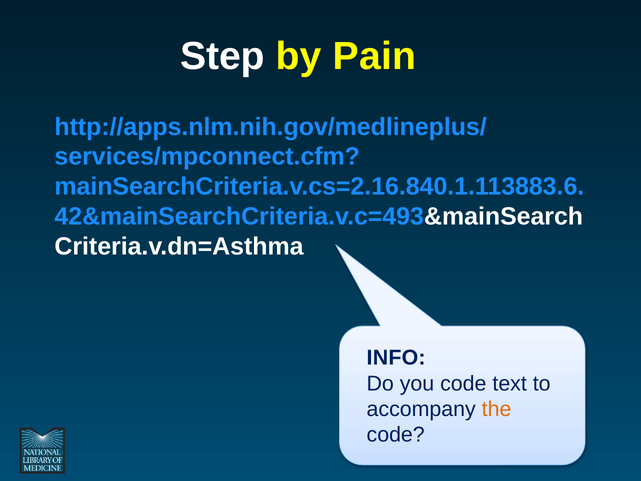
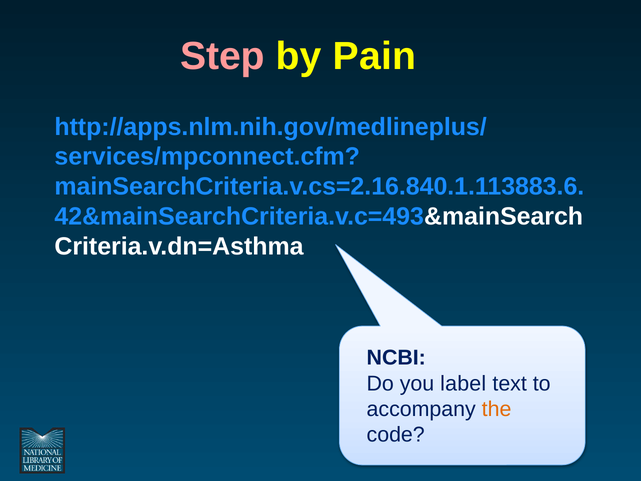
Step colour: white -> pink
INFO: INFO -> NCBI
you code: code -> label
